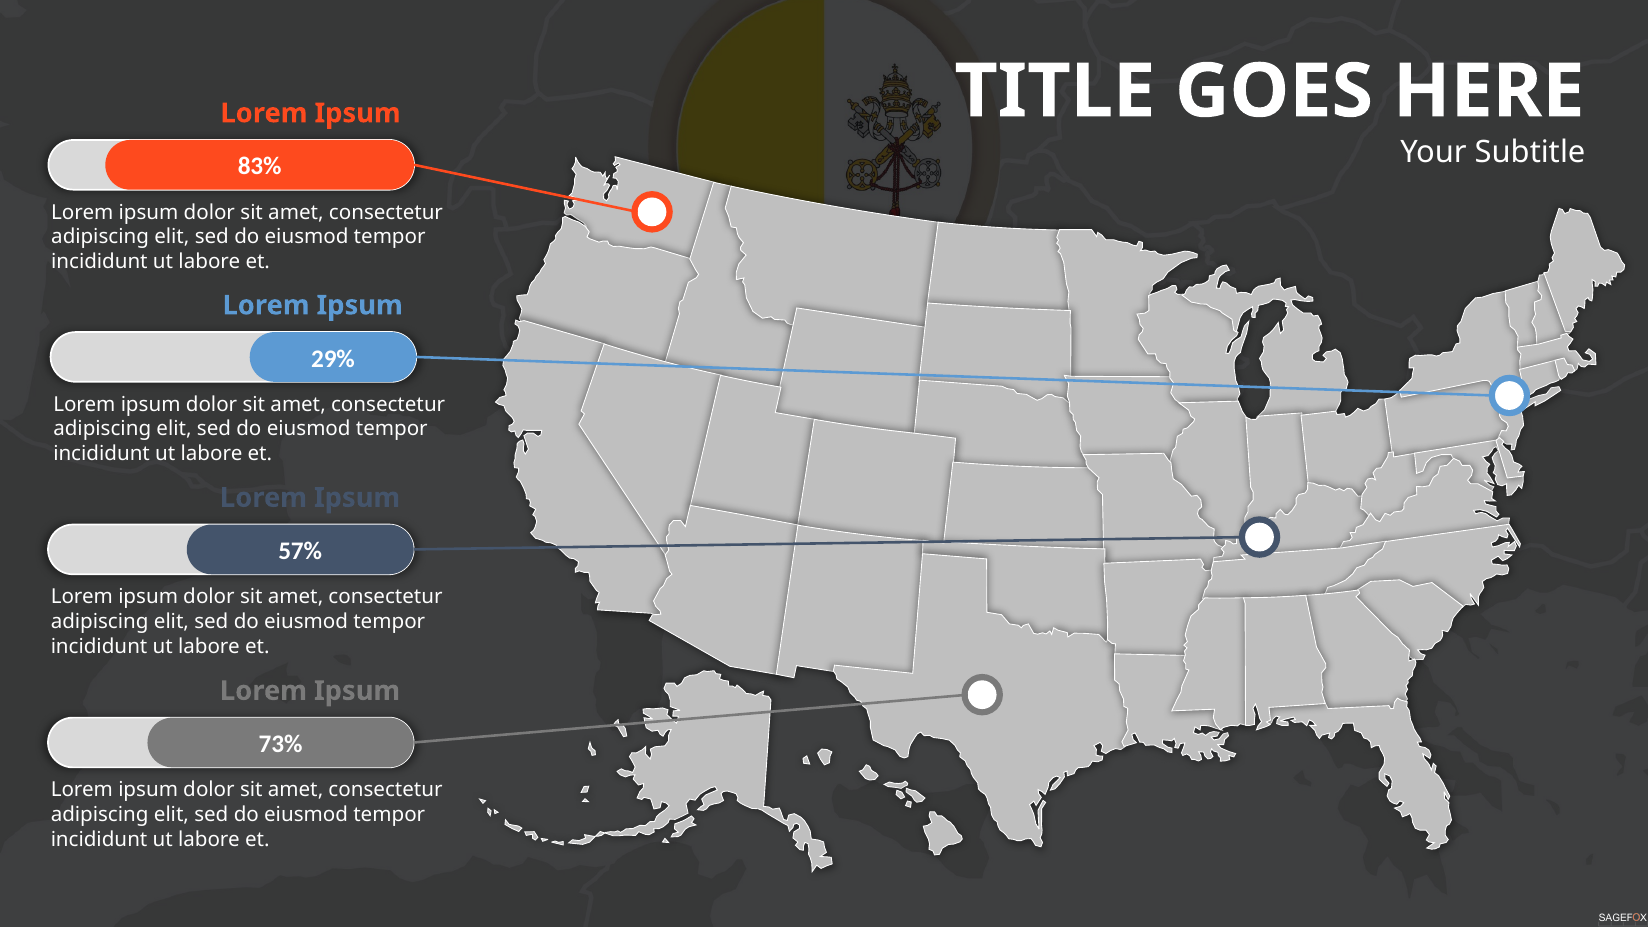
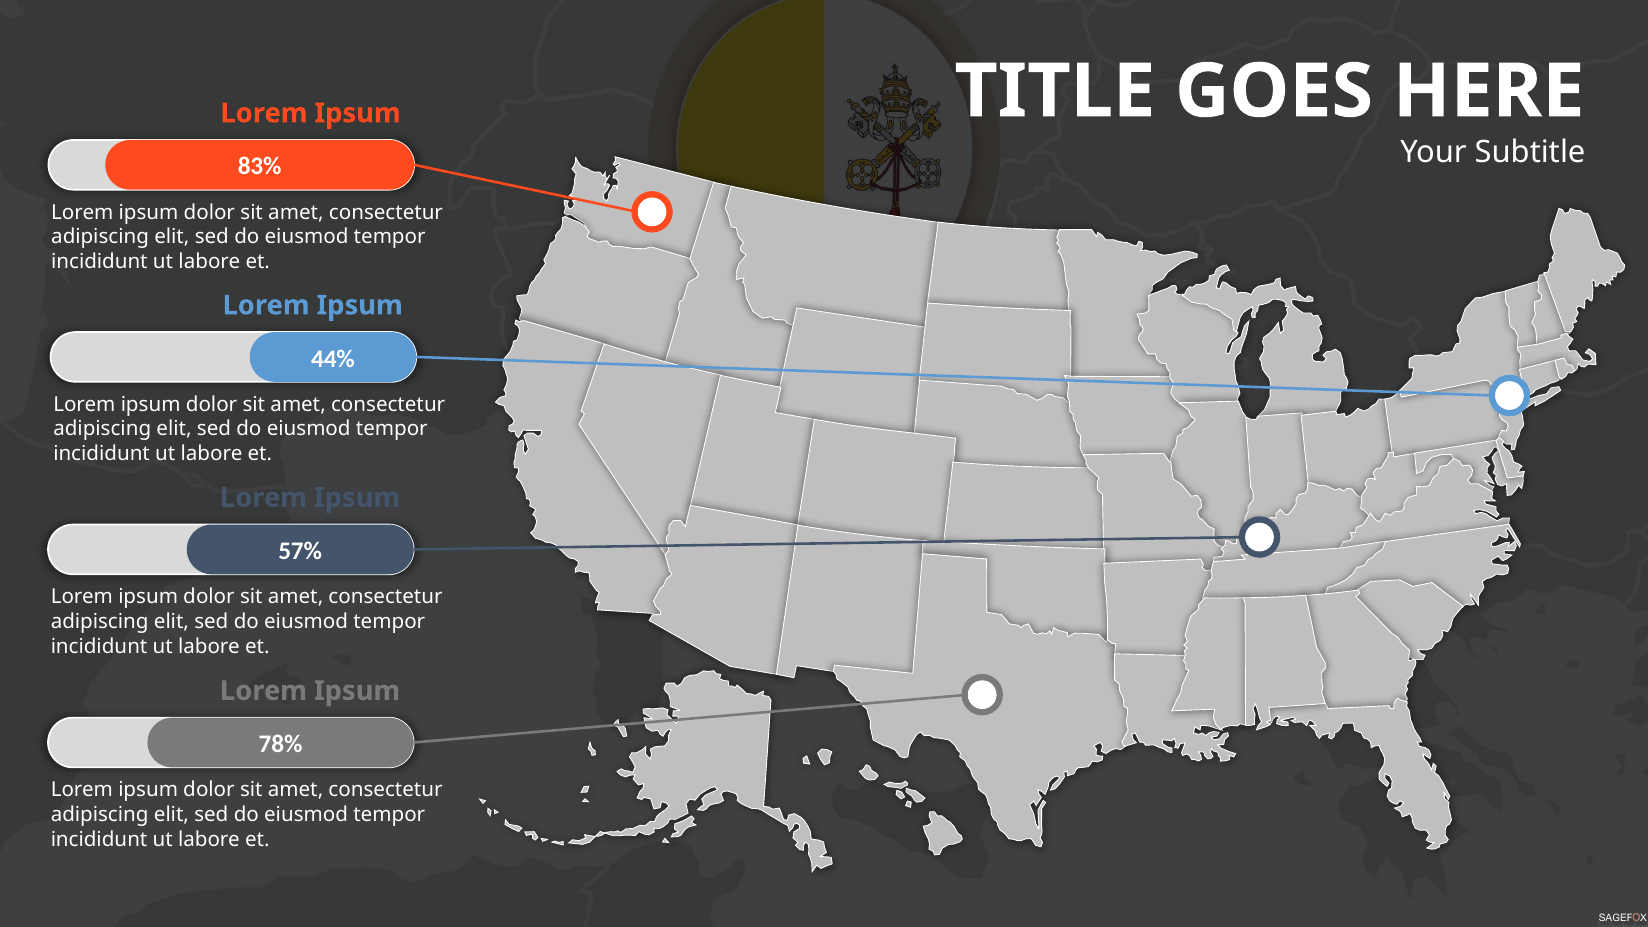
29%: 29% -> 44%
73%: 73% -> 78%
